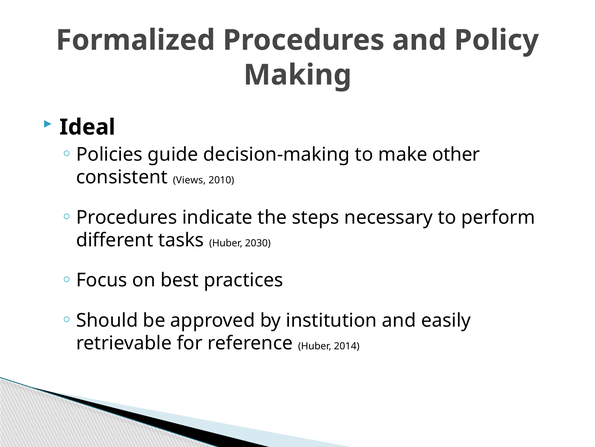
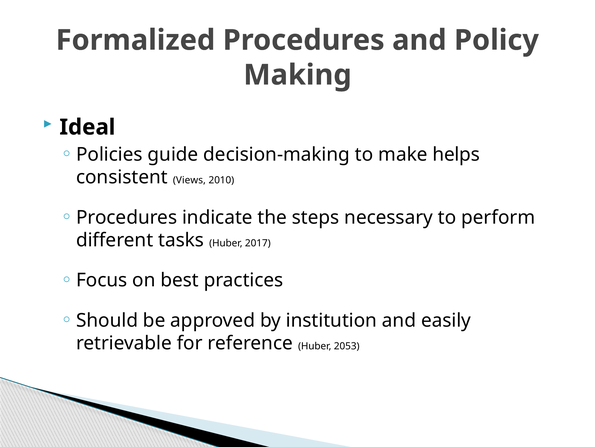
other: other -> helps
2030: 2030 -> 2017
2014: 2014 -> 2053
